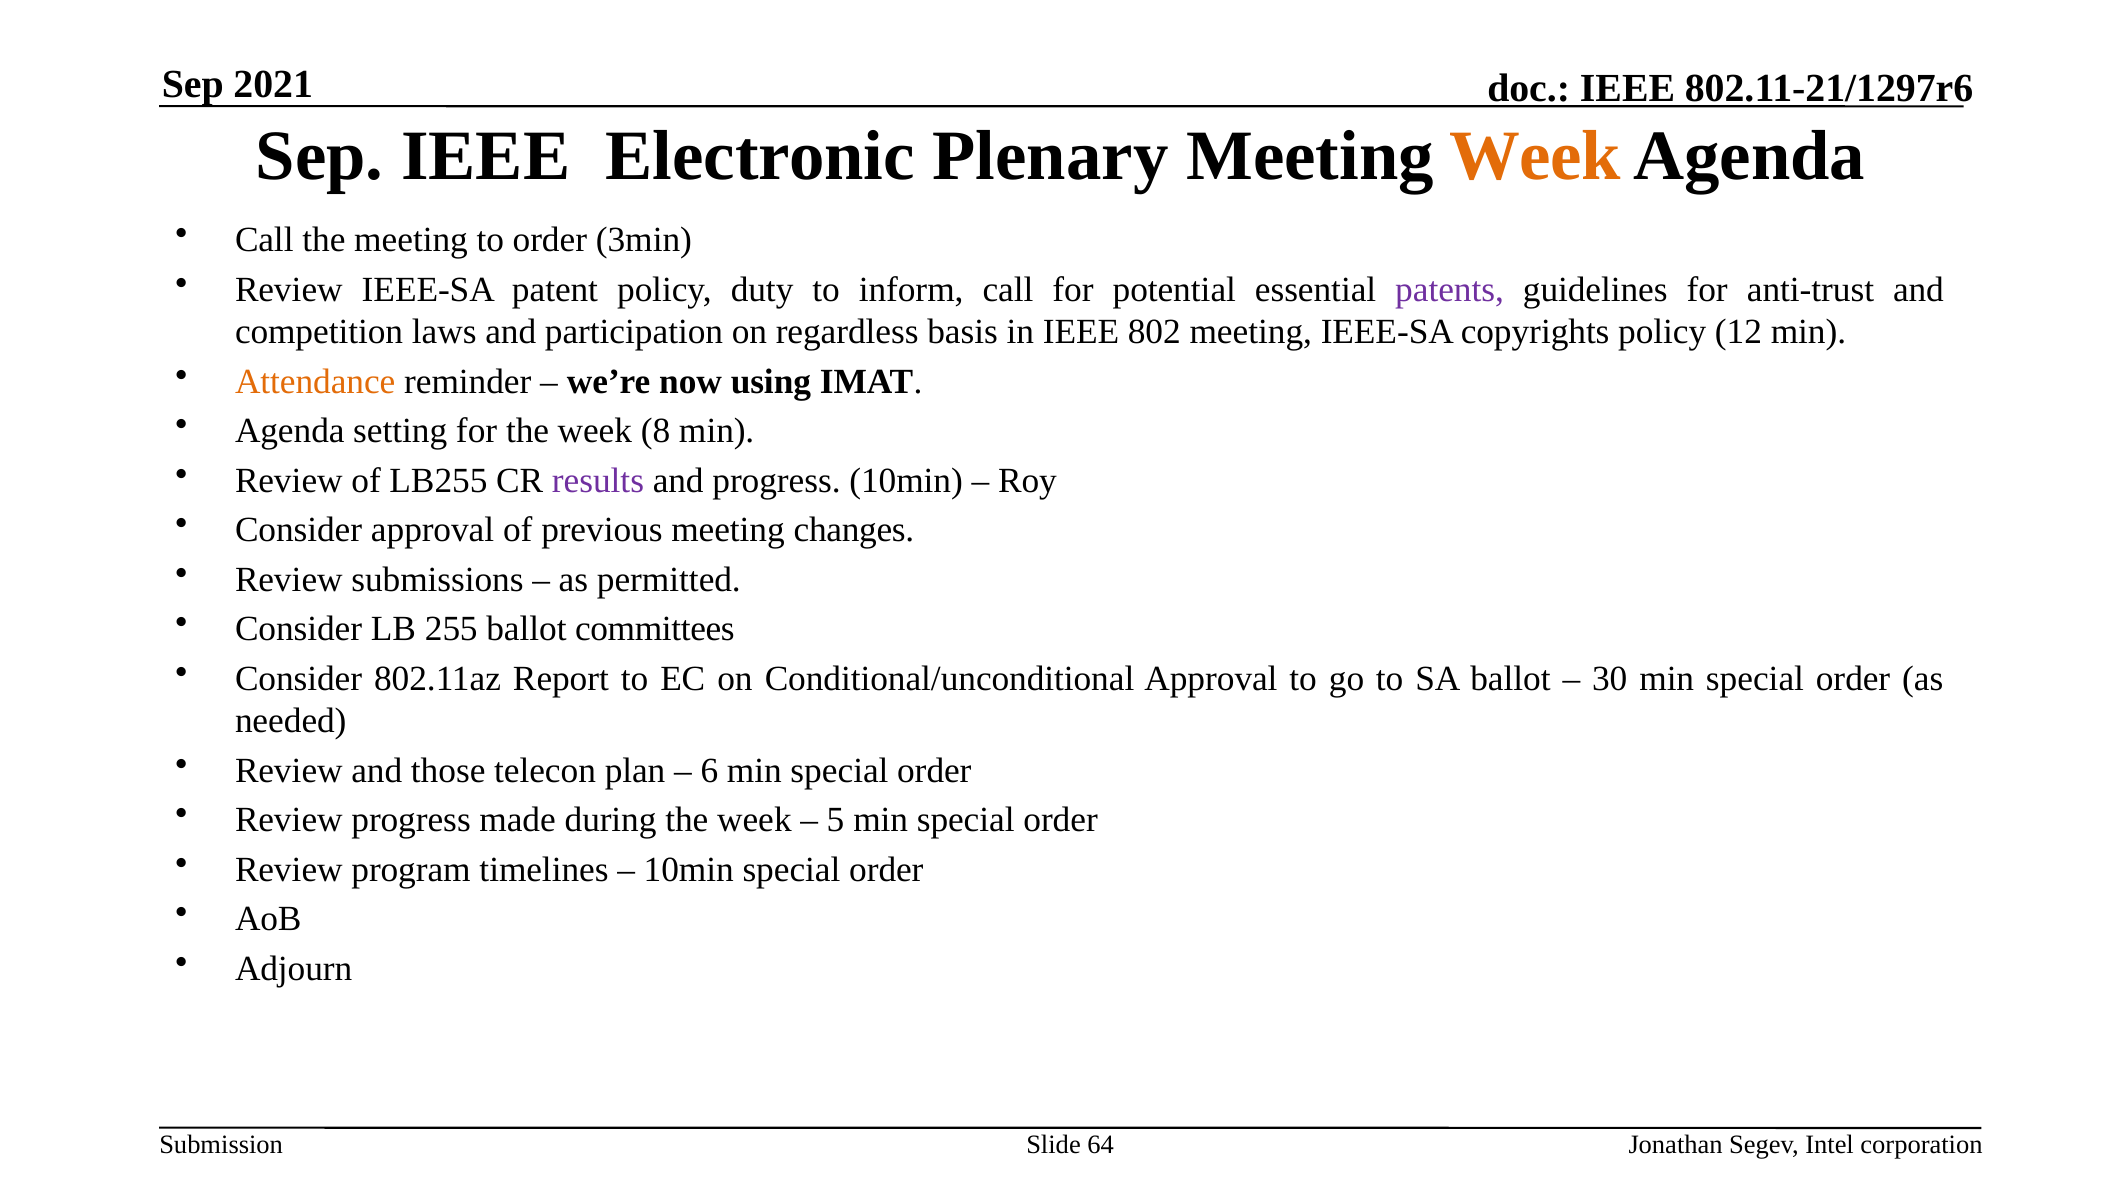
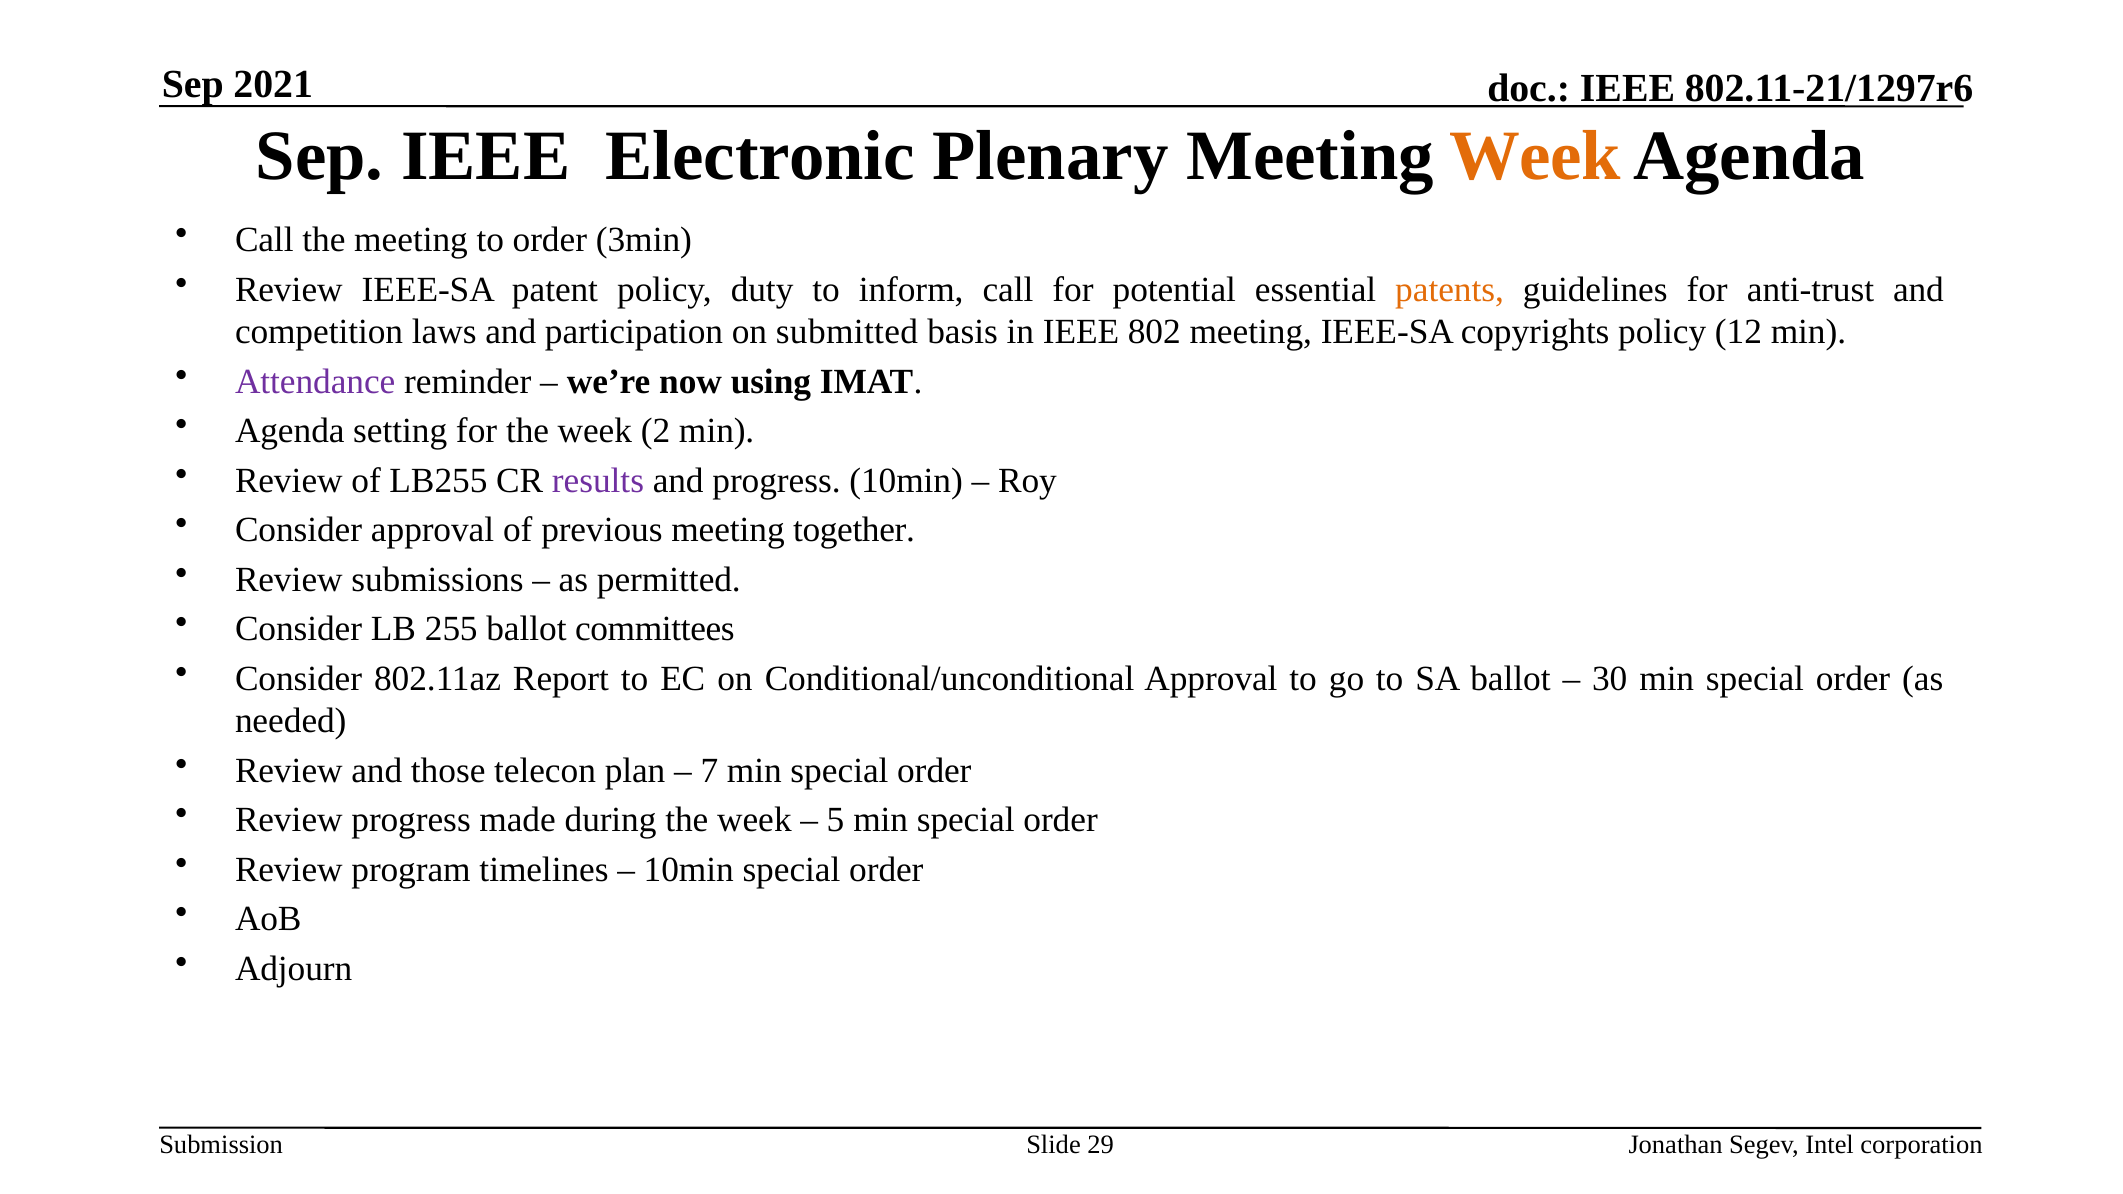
patents colour: purple -> orange
regardless: regardless -> submitted
Attendance colour: orange -> purple
8: 8 -> 2
changes: changes -> together
6: 6 -> 7
64: 64 -> 29
